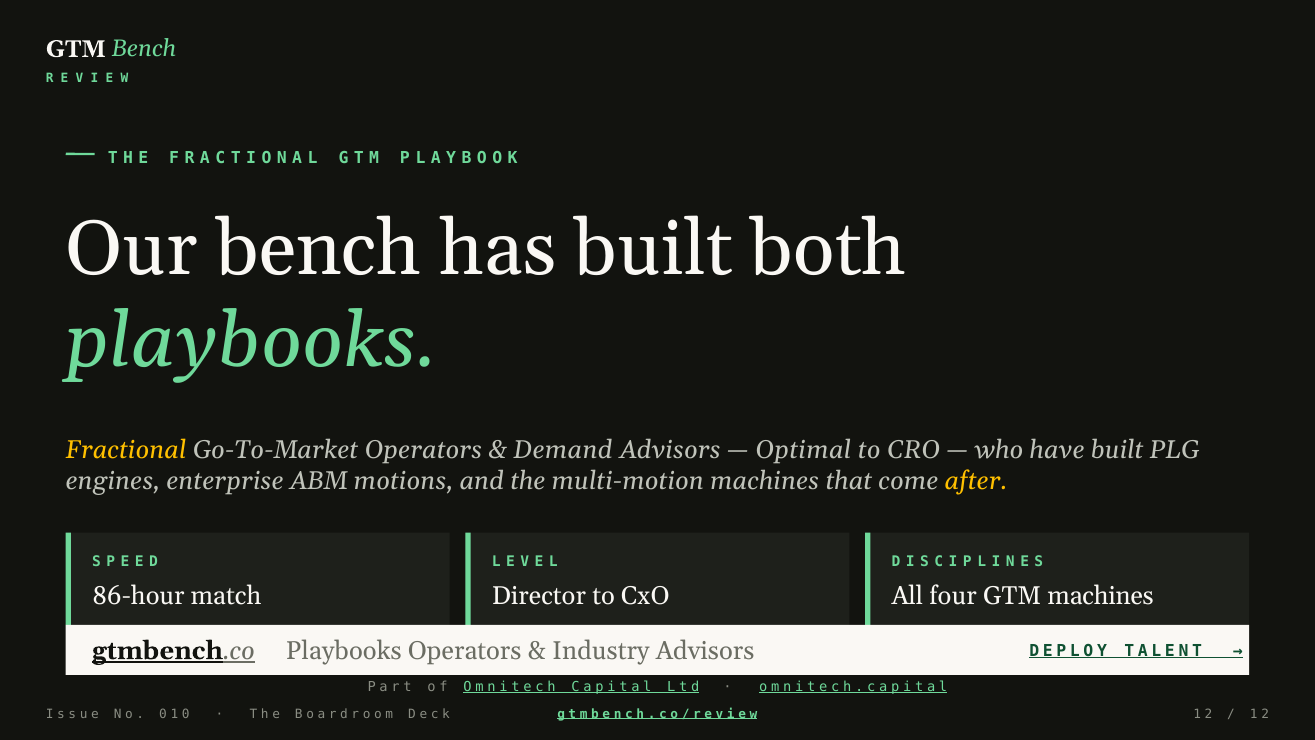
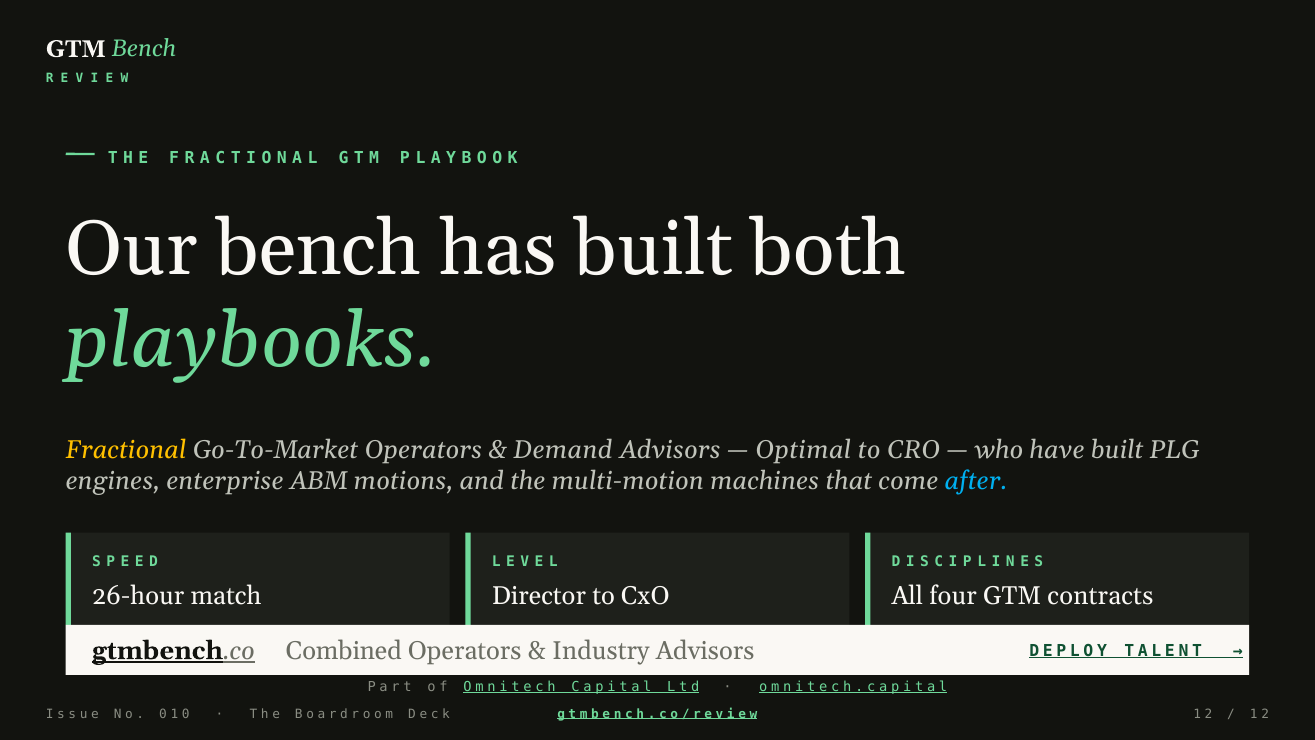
after colour: yellow -> light blue
86-hour: 86-hour -> 26-hour
GTM machines: machines -> contracts
gtmbench.co Playbooks: Playbooks -> Combined
